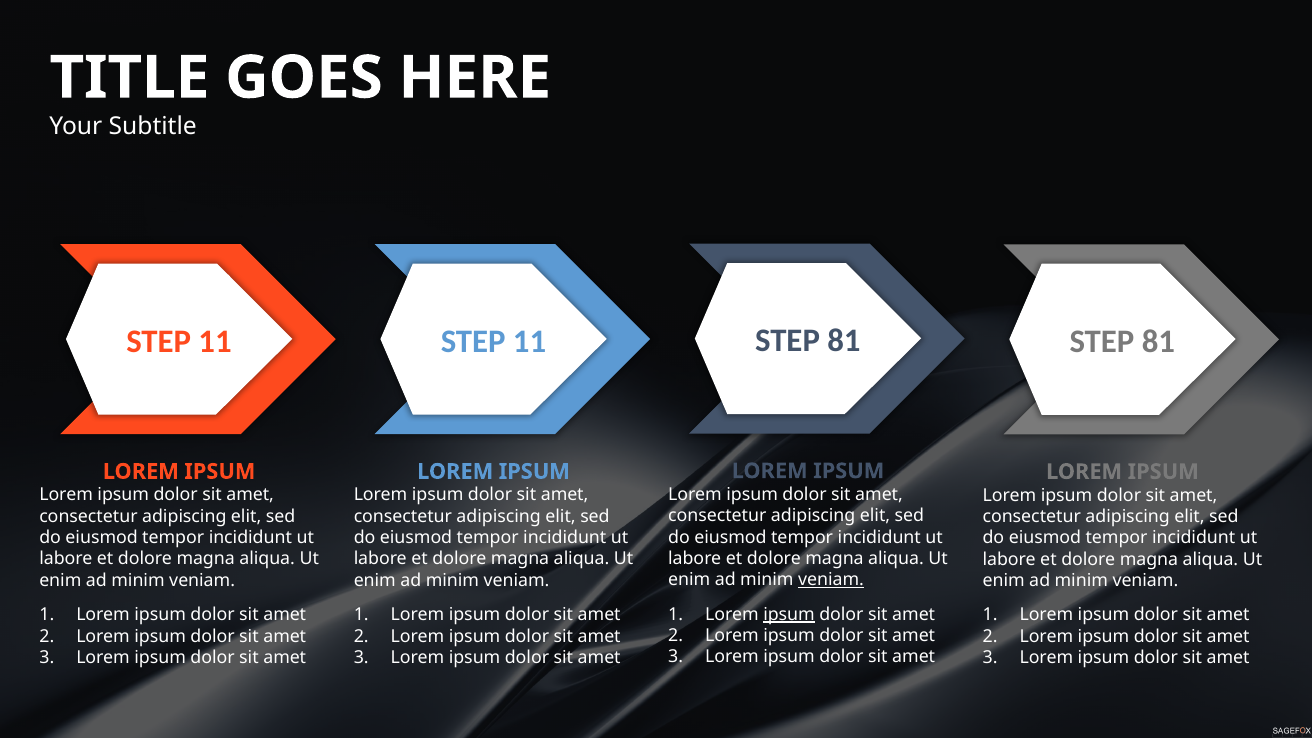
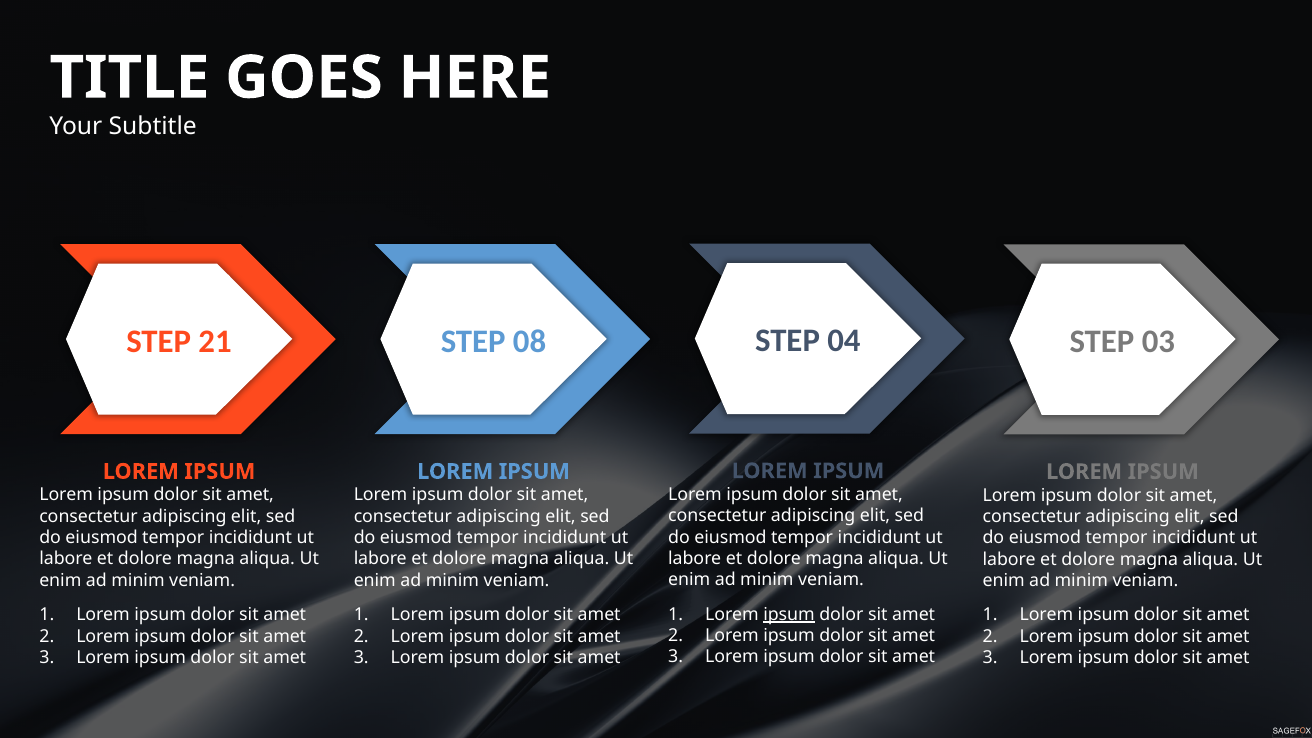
81 at (844, 341): 81 -> 04
11 at (215, 341): 11 -> 21
11 at (530, 341): 11 -> 08
81 at (1158, 342): 81 -> 03
veniam at (831, 580) underline: present -> none
